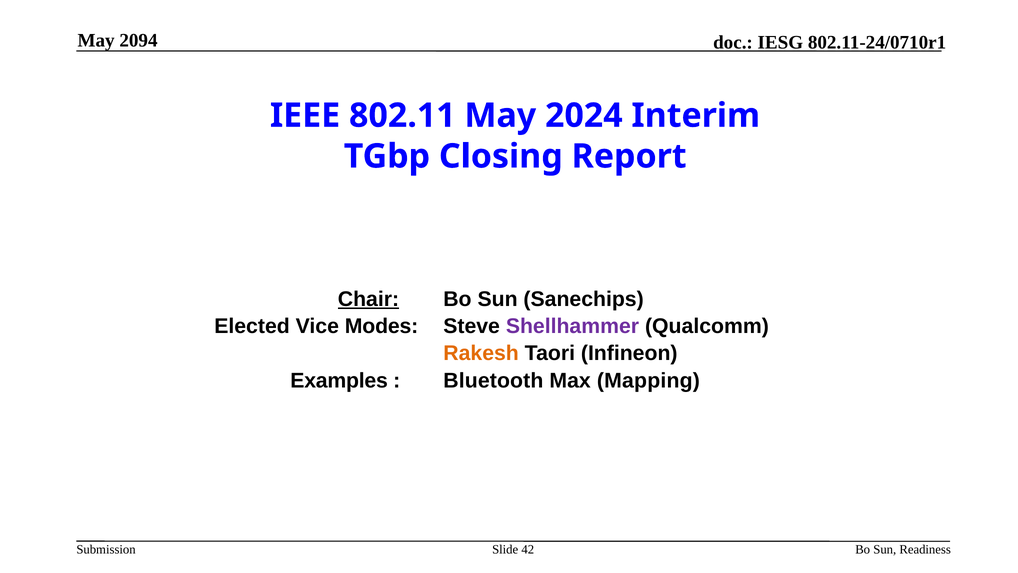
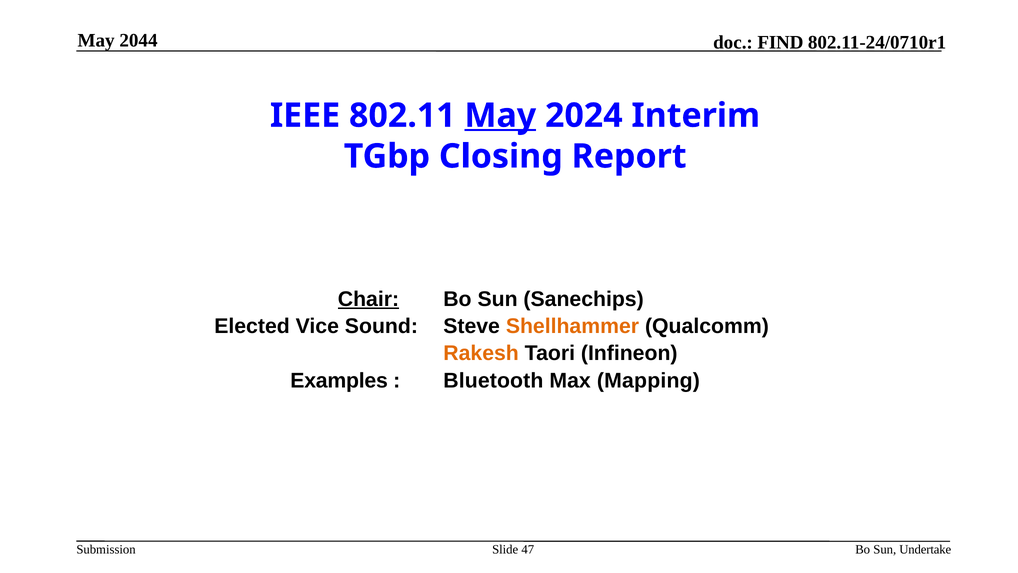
2094: 2094 -> 2044
IESG: IESG -> FIND
May at (500, 116) underline: none -> present
Modes: Modes -> Sound
Shellhammer colour: purple -> orange
42: 42 -> 47
Readiness: Readiness -> Undertake
